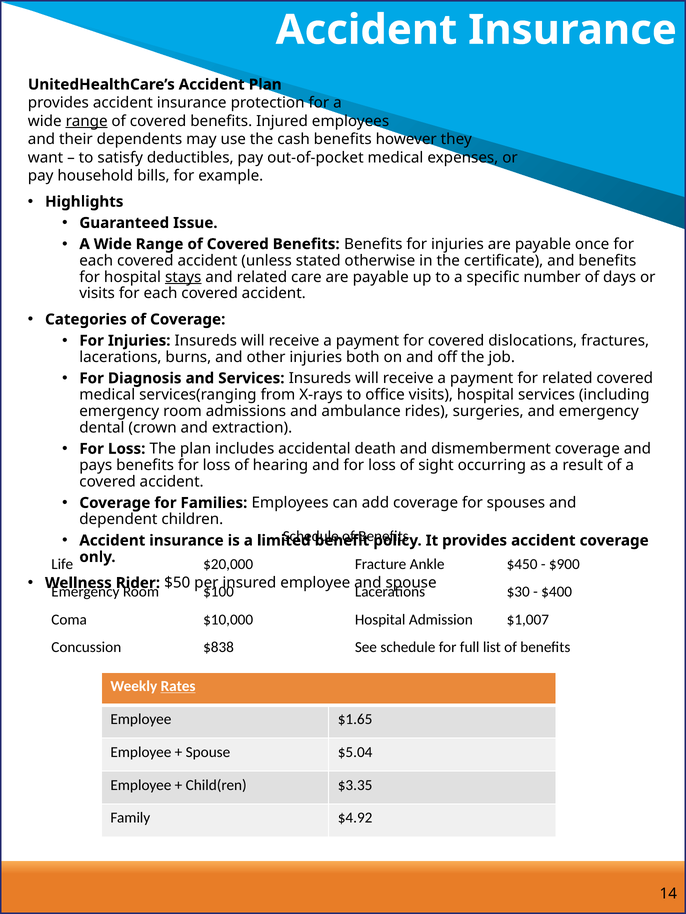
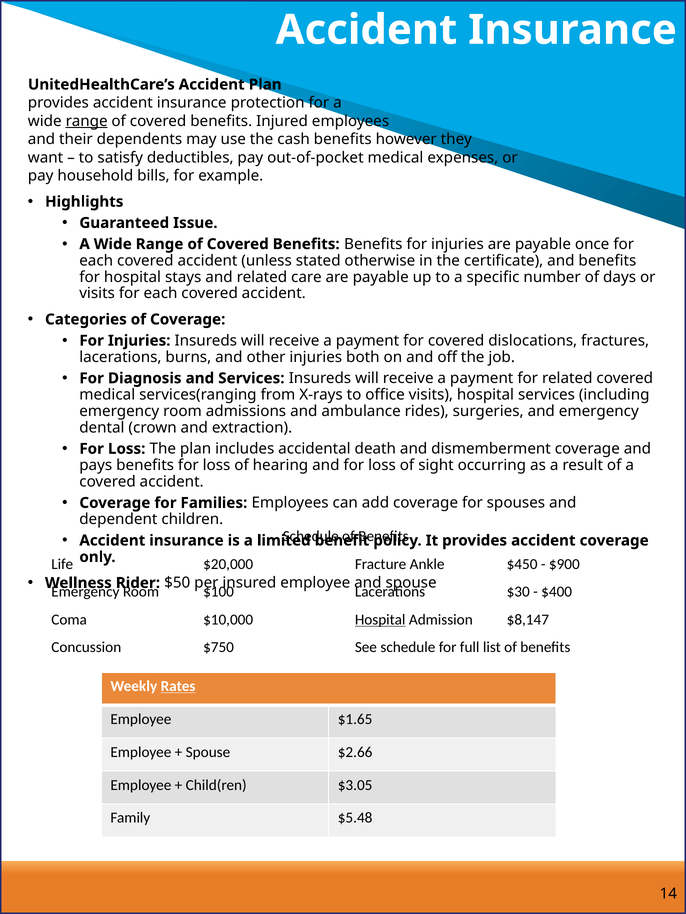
stays underline: present -> none
Hospital at (380, 620) underline: none -> present
$1,007: $1,007 -> $8,147
$838: $838 -> $750
$5.04: $5.04 -> $2.66
$3.35: $3.35 -> $3.05
$4.92: $4.92 -> $5.48
